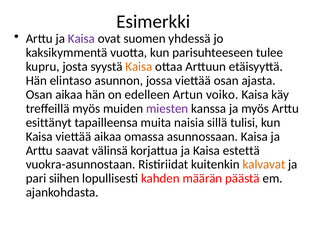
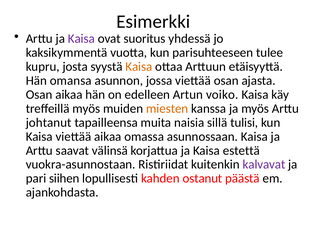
suomen: suomen -> suoritus
elintaso: elintaso -> omansa
miesten colour: purple -> orange
esittänyt: esittänyt -> johtanut
kalvavat colour: orange -> purple
määrän: määrän -> ostanut
